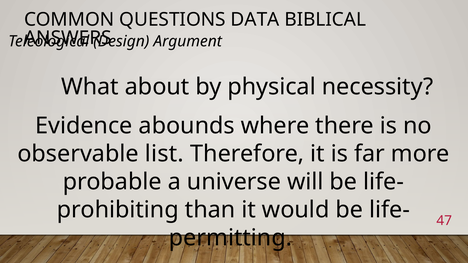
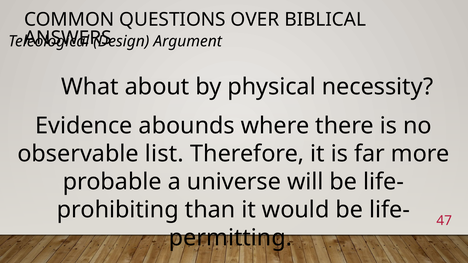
DATA: DATA -> OVER
